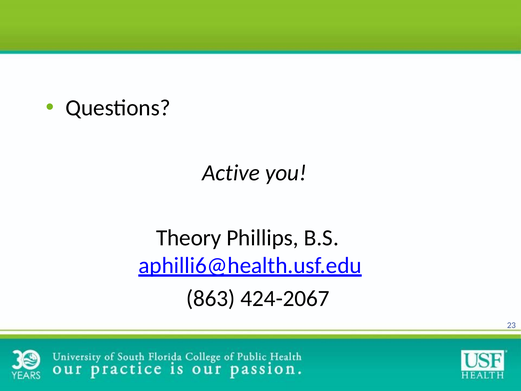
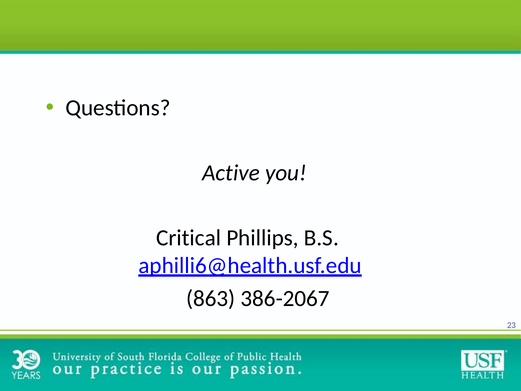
Theory: Theory -> Critical
424-2067: 424-2067 -> 386-2067
